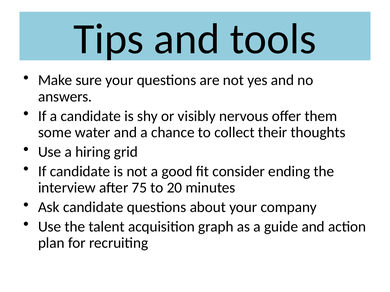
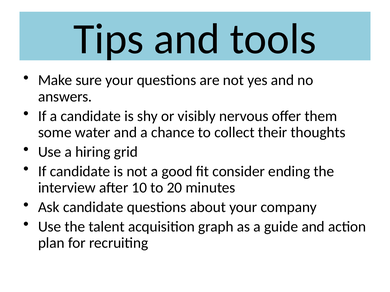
75: 75 -> 10
